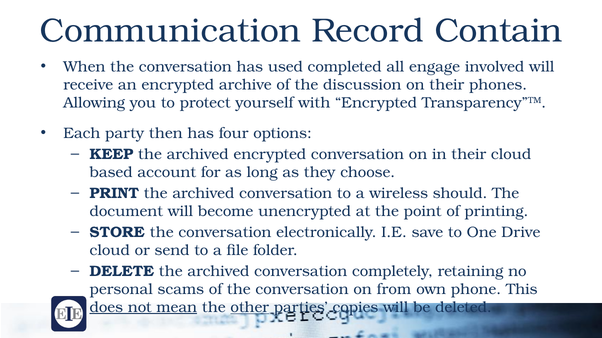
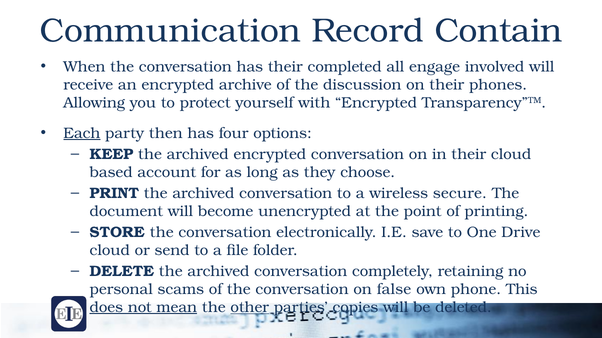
has used: used -> their
Each underline: none -> present
should: should -> secure
from: from -> false
